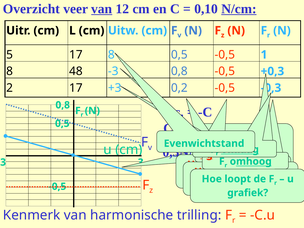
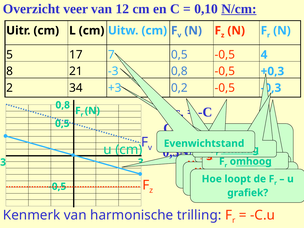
van at (102, 9) underline: present -> none
17 8: 8 -> 7
1: 1 -> 4
48: 48 -> 21
2 17: 17 -> 34
